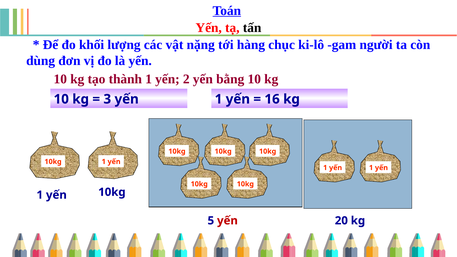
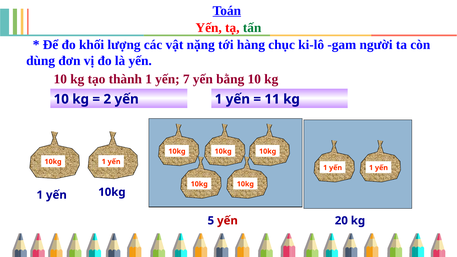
tấn colour: black -> green
2: 2 -> 7
3: 3 -> 2
16: 16 -> 11
